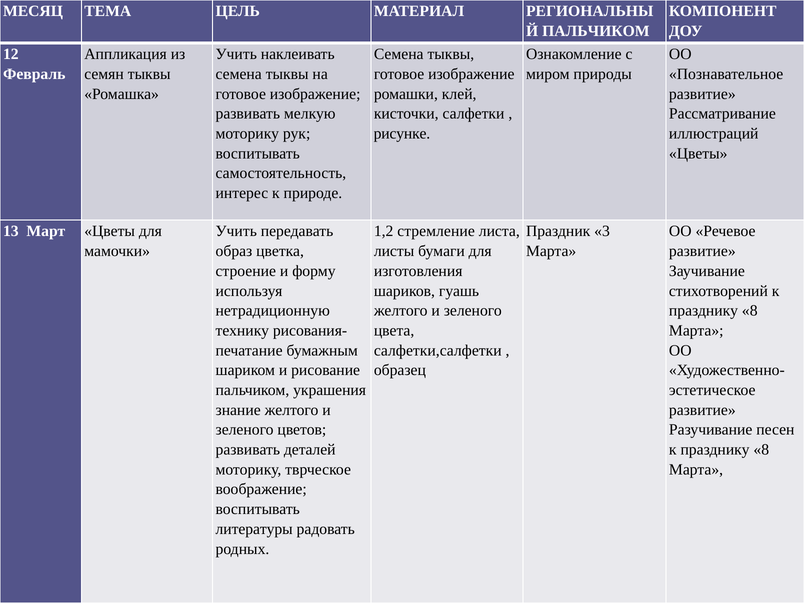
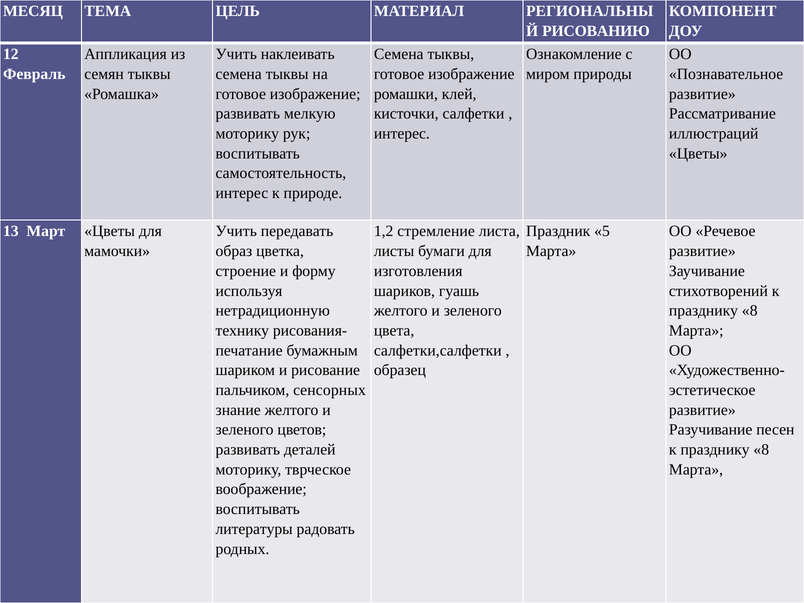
ПАЛЬЧИКОМ at (596, 31): ПАЛЬЧИКОМ -> РИСОВАНИЮ
рисунке at (402, 134): рисунке -> интерес
3: 3 -> 5
украшения: украшения -> сенсорных
